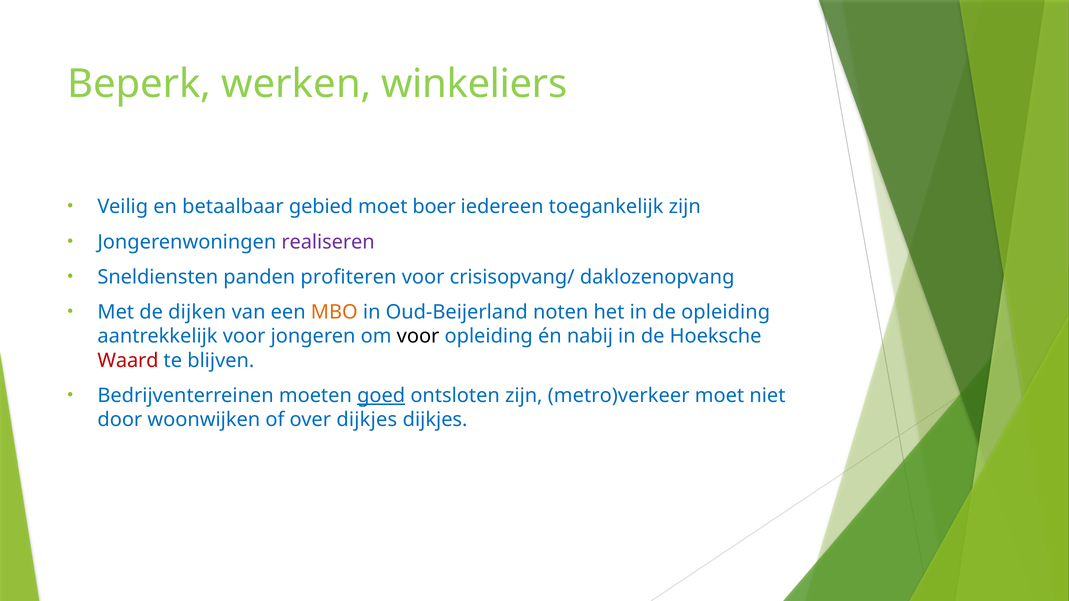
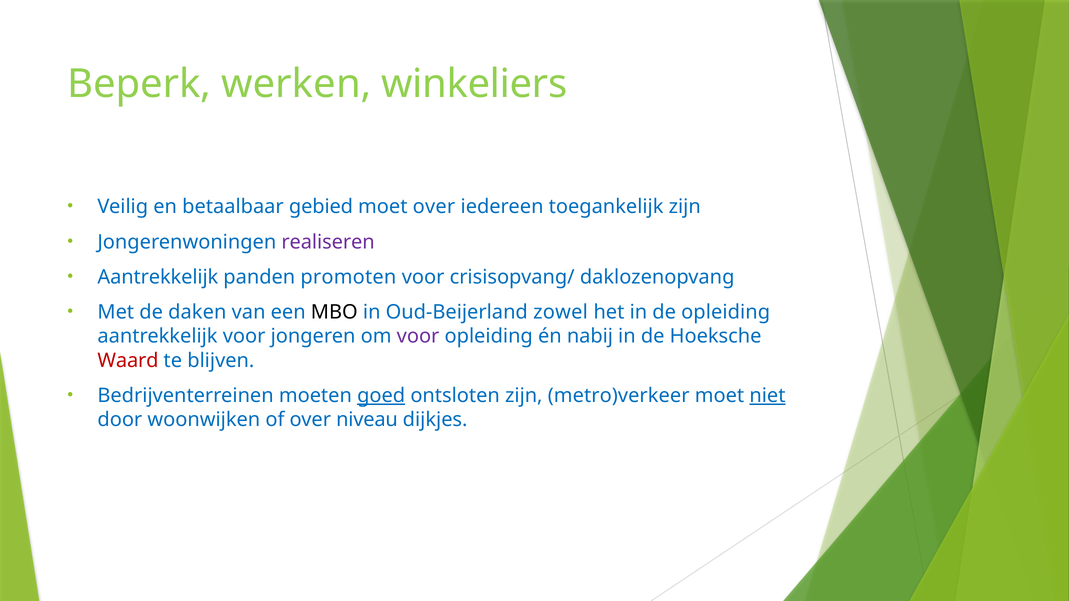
moet boer: boer -> over
Sneldiensten at (158, 277): Sneldiensten -> Aantrekkelijk
profiteren: profiteren -> promoten
dijken: dijken -> daken
MBO colour: orange -> black
noten: noten -> zowel
voor at (418, 337) colour: black -> purple
niet underline: none -> present
over dijkjes: dijkjes -> niveau
